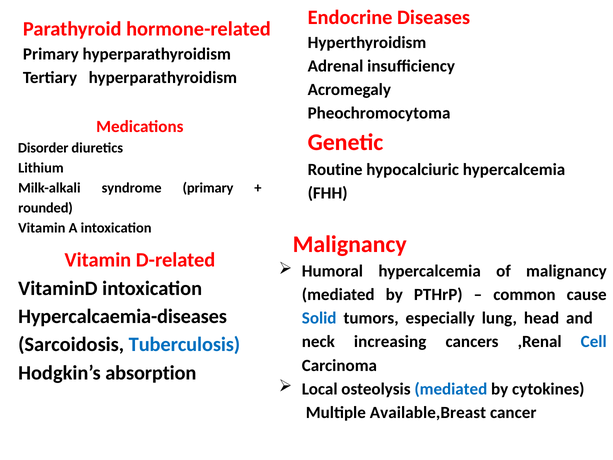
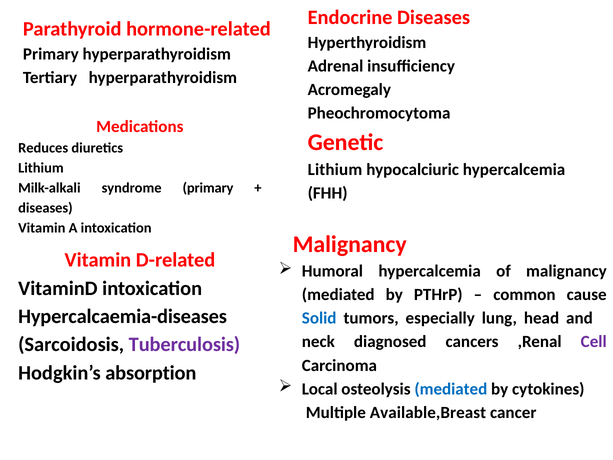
Disorder: Disorder -> Reduces
Routine at (335, 170): Routine -> Lithium
rounded at (46, 208): rounded -> diseases
increasing: increasing -> diagnosed
Cell colour: blue -> purple
Tuberculosis colour: blue -> purple
